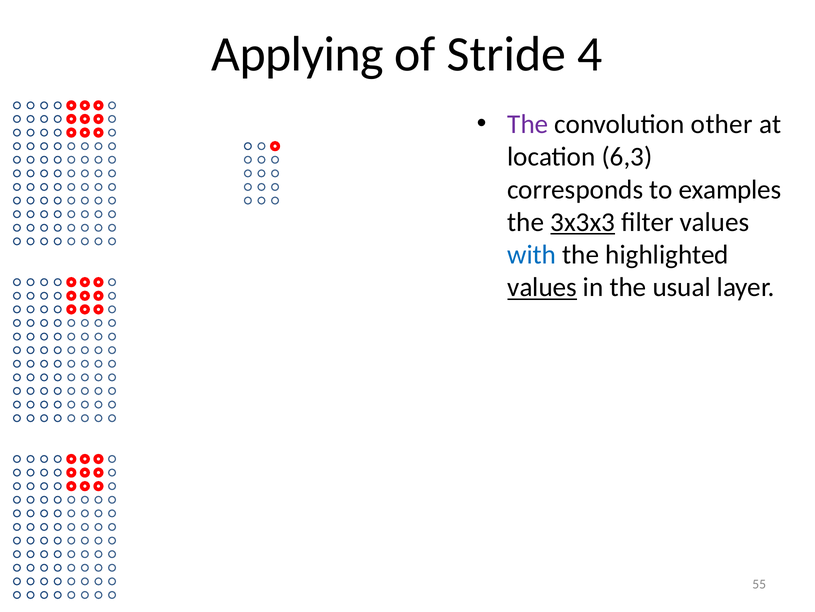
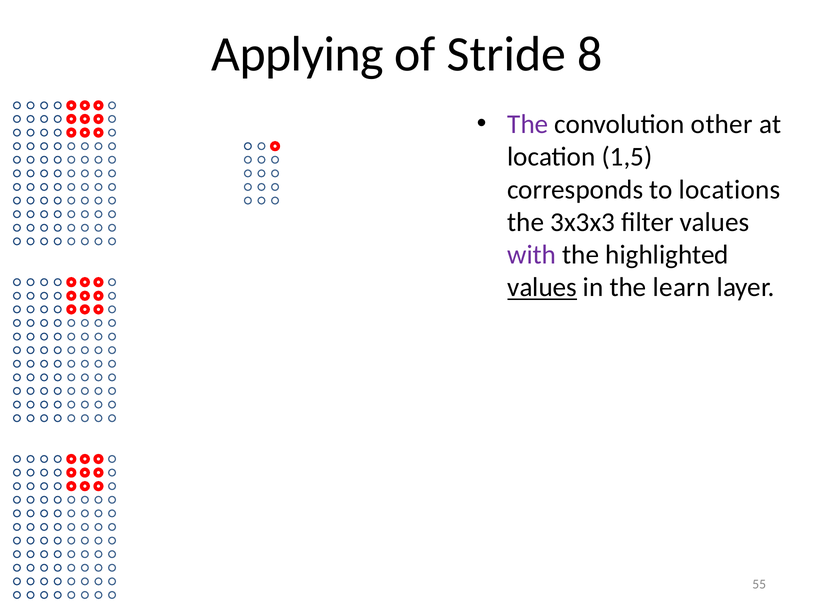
4: 4 -> 8
6,3: 6,3 -> 1,5
examples: examples -> locations
3x3x3 underline: present -> none
with colour: blue -> purple
usual: usual -> learn
